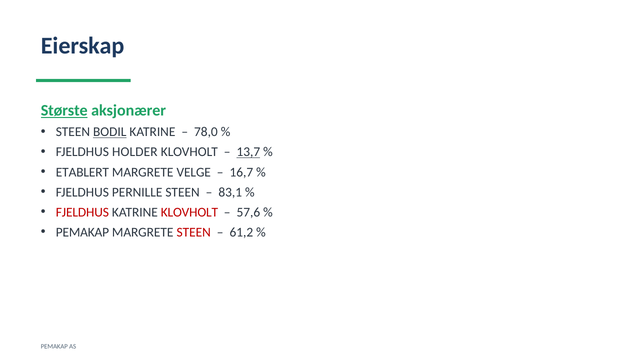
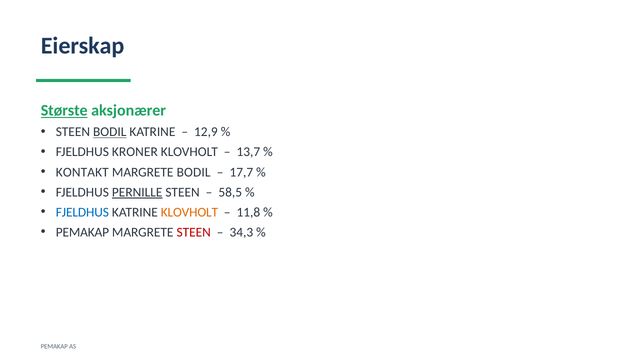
78,0: 78,0 -> 12,9
HOLDER: HOLDER -> KRONER
13,7 underline: present -> none
ETABLERT: ETABLERT -> KONTAKT
MARGRETE VELGE: VELGE -> BODIL
16,7: 16,7 -> 17,7
PERNILLE underline: none -> present
83,1: 83,1 -> 58,5
FJELDHUS at (82, 212) colour: red -> blue
KLOVHOLT at (189, 212) colour: red -> orange
57,6: 57,6 -> 11,8
61,2: 61,2 -> 34,3
